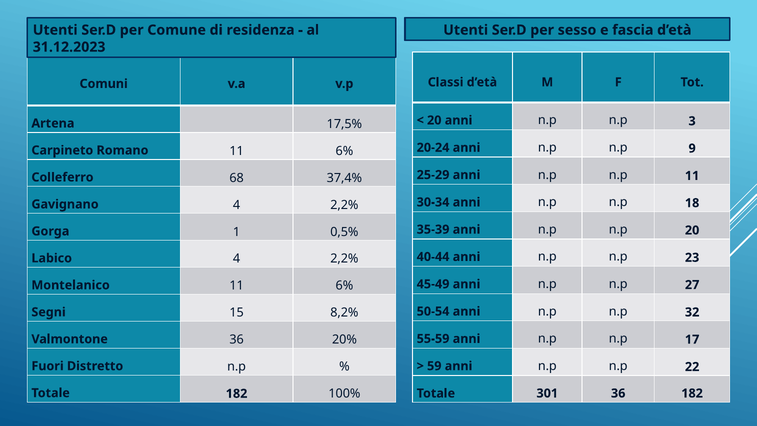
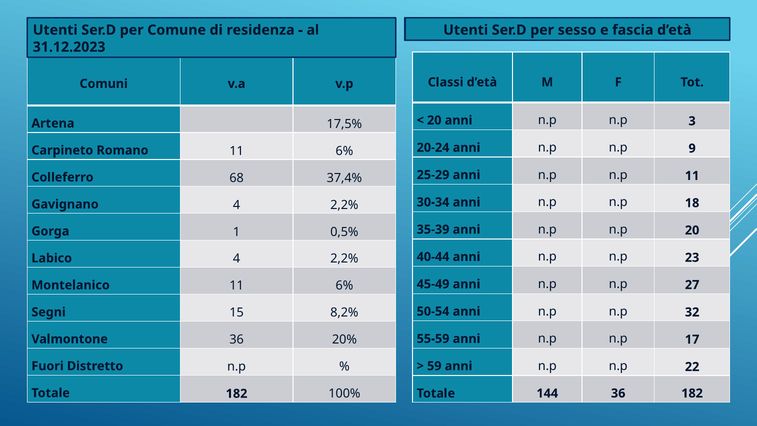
301: 301 -> 144
